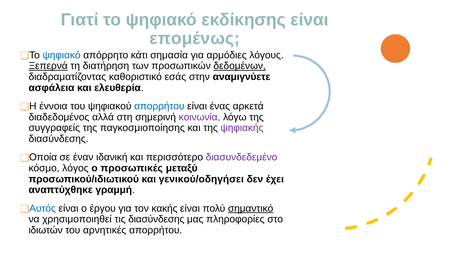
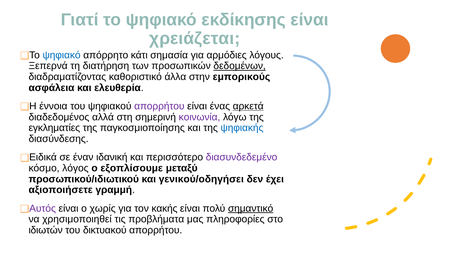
επομένως: επομένως -> χρειάζεται
Ξεπερνά underline: present -> none
εσάς: εσάς -> άλλα
αναμιγνύετε: αναμιγνύετε -> εμπορικούς
απορρήτου at (159, 106) colour: blue -> purple
αρκετά underline: none -> present
συγγραφείς: συγγραφείς -> εγκληματίες
ψηφιακής colour: purple -> blue
Οποία: Οποία -> Ειδικά
προσωπικές: προσωπικές -> εξοπλίσουμε
αναπτύχθηκε: αναπτύχθηκε -> αξιοποιήσετε
Αυτός colour: blue -> purple
έργου: έργου -> χωρίς
τις διασύνδεσης: διασύνδεσης -> προβλήματα
αρνητικές: αρνητικές -> δικτυακού
